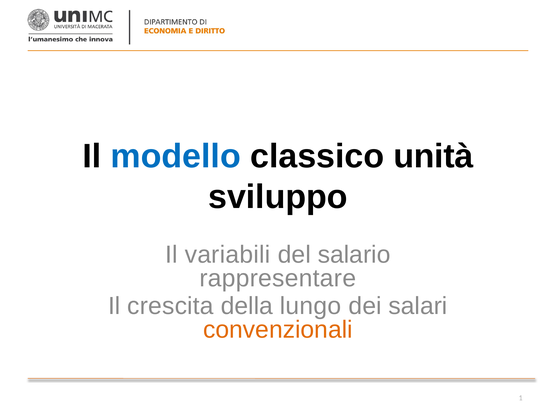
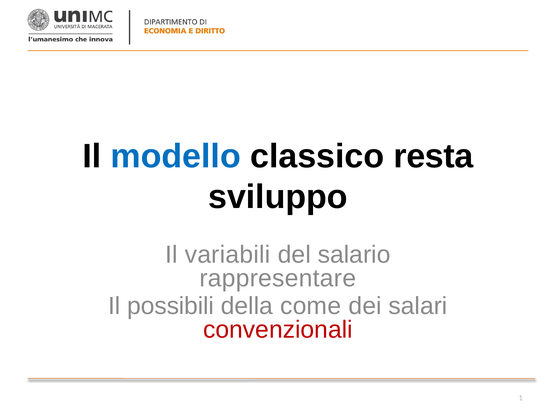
unità: unità -> resta
crescita: crescita -> possibili
lungo: lungo -> come
convenzionali colour: orange -> red
